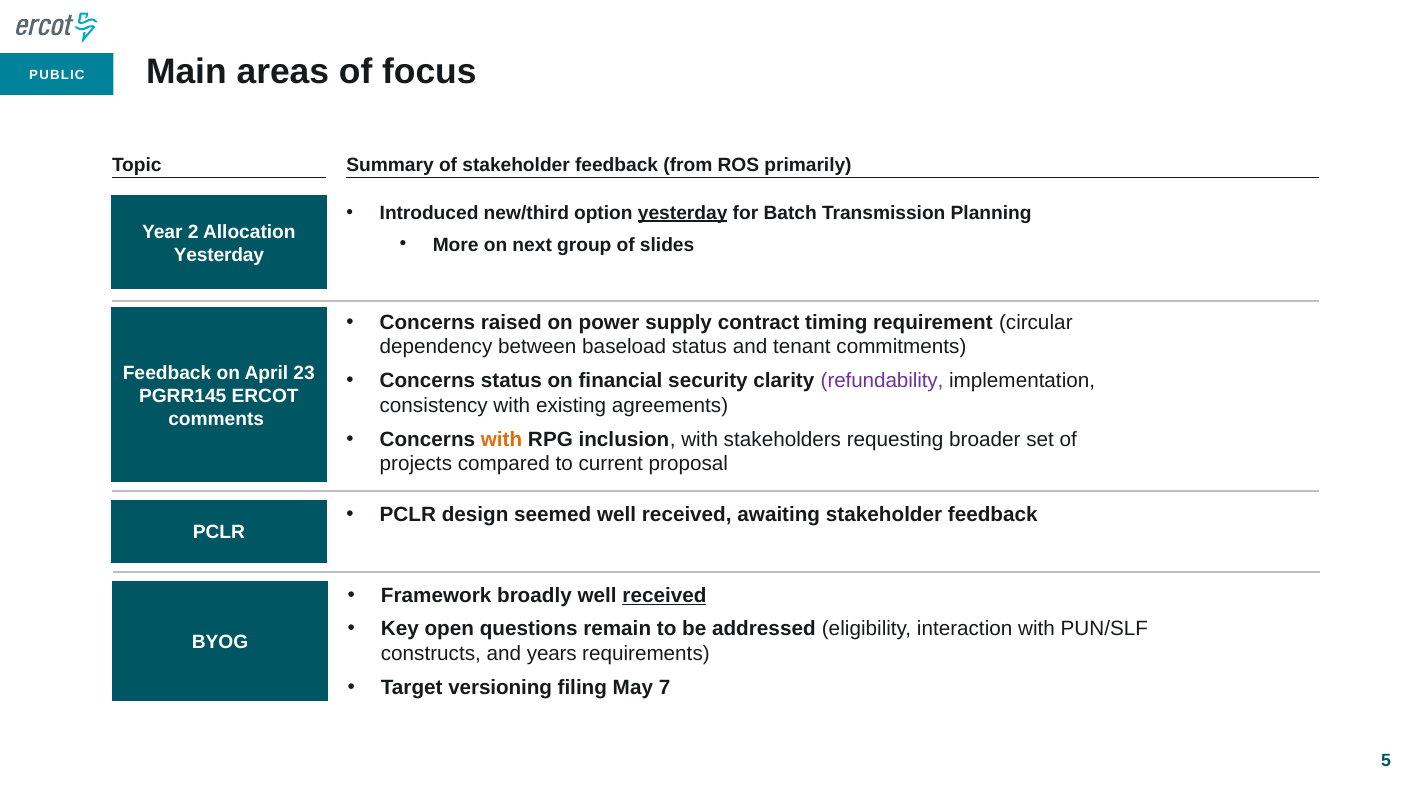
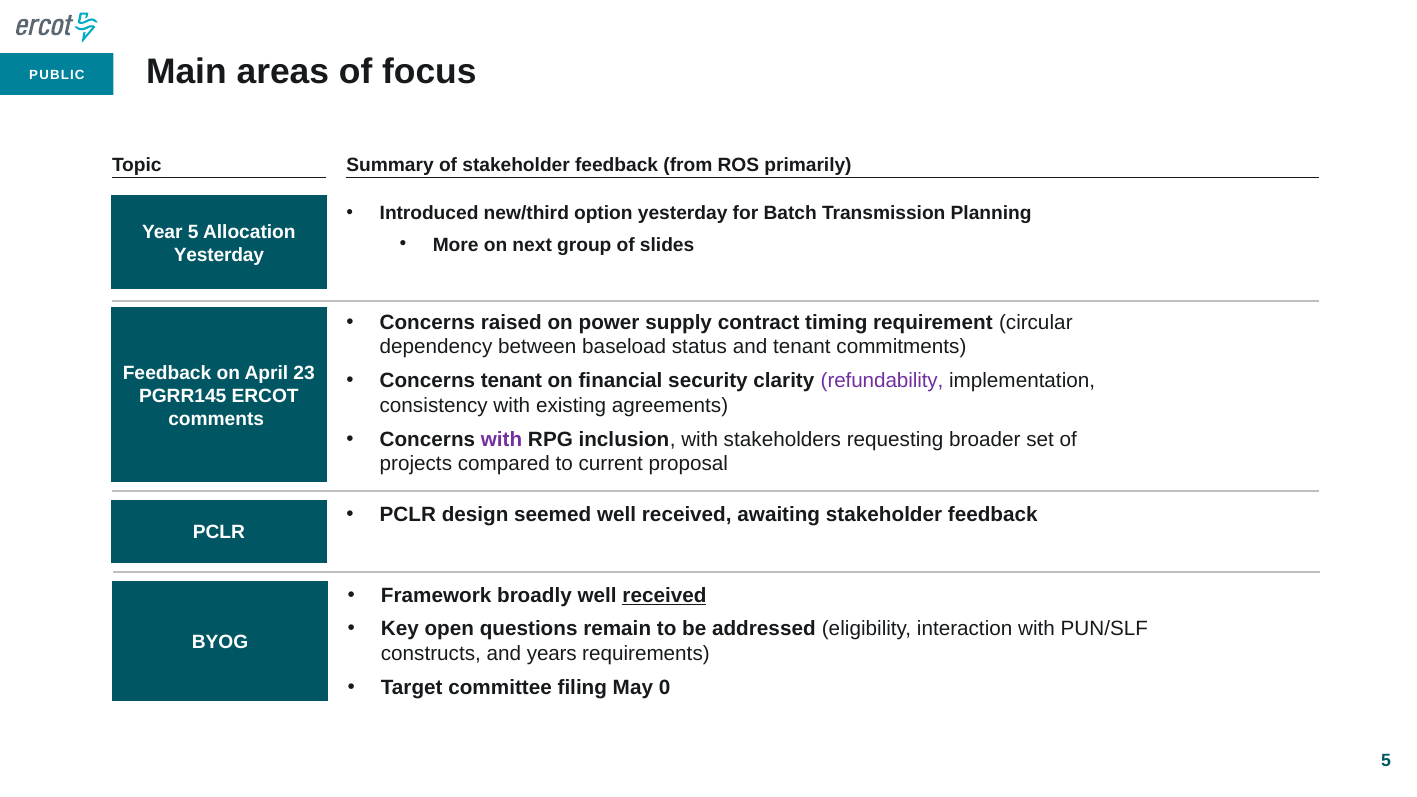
yesterday at (683, 213) underline: present -> none
Year 2: 2 -> 5
Concerns status: status -> tenant
with at (502, 439) colour: orange -> purple
versioning: versioning -> committee
7: 7 -> 0
